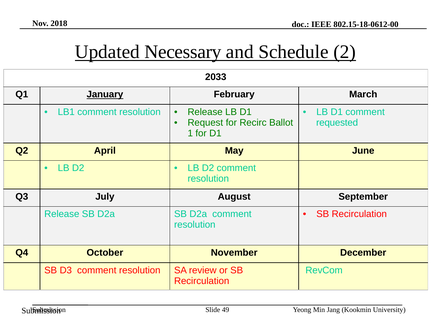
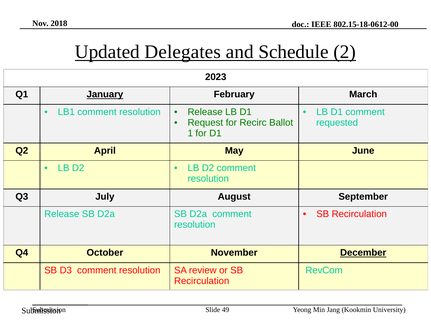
Necessary: Necessary -> Delegates
2033: 2033 -> 2023
December underline: none -> present
